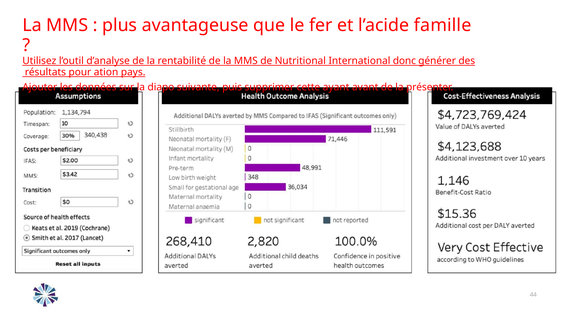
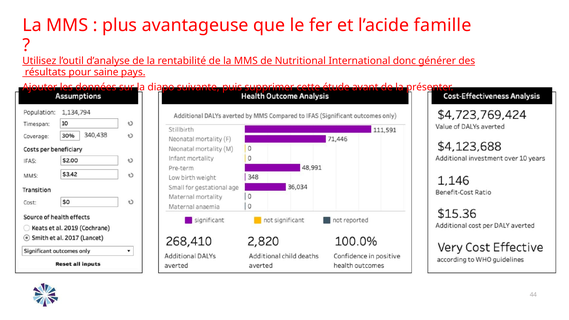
ation: ation -> saine
ayant: ayant -> étude
